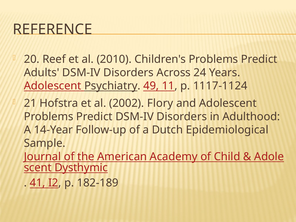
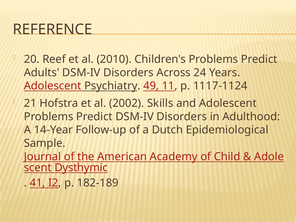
Flory: Flory -> Skills
